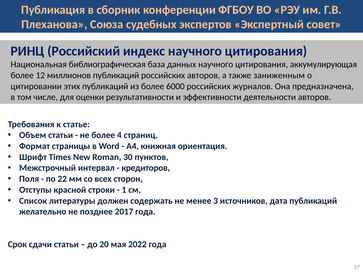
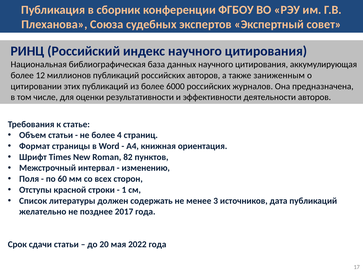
30: 30 -> 82
кредиторов: кредиторов -> изменению
22: 22 -> 60
